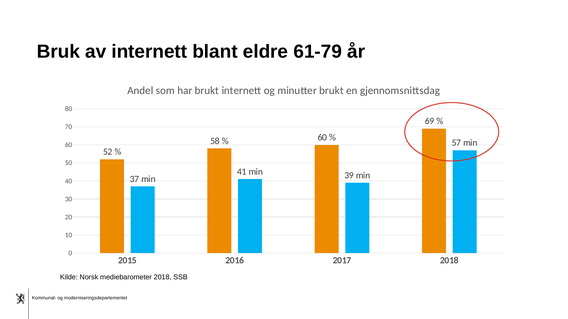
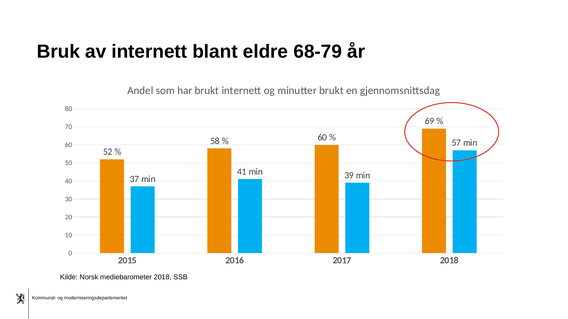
61-79: 61-79 -> 68-79
